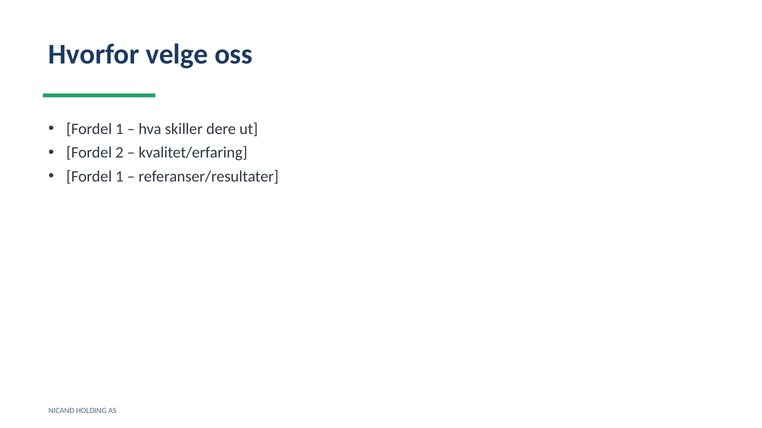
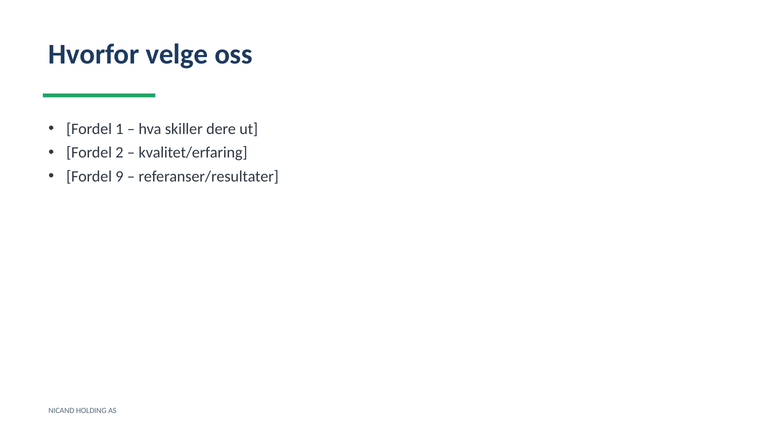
1 at (119, 177): 1 -> 9
